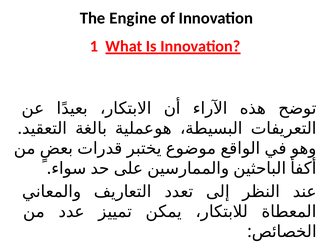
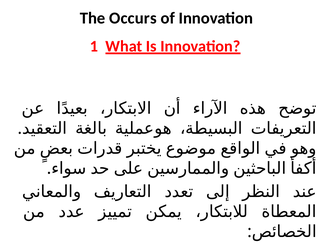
Engine: Engine -> Occurs
